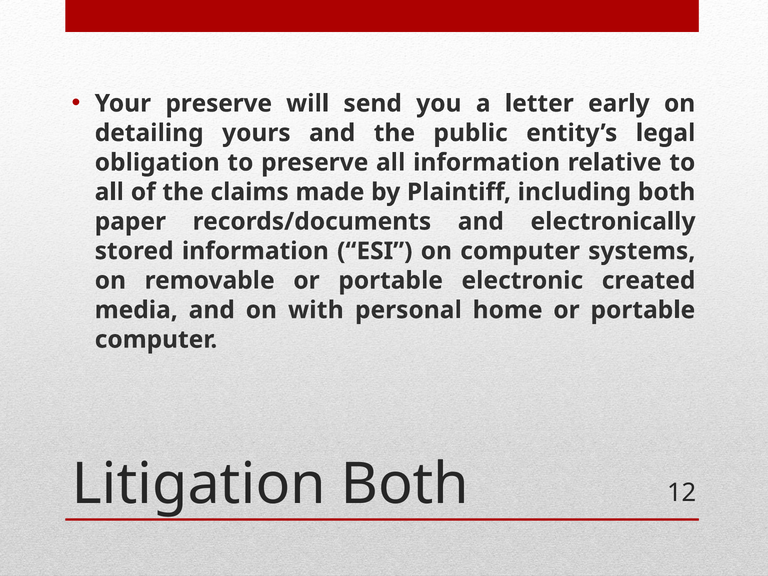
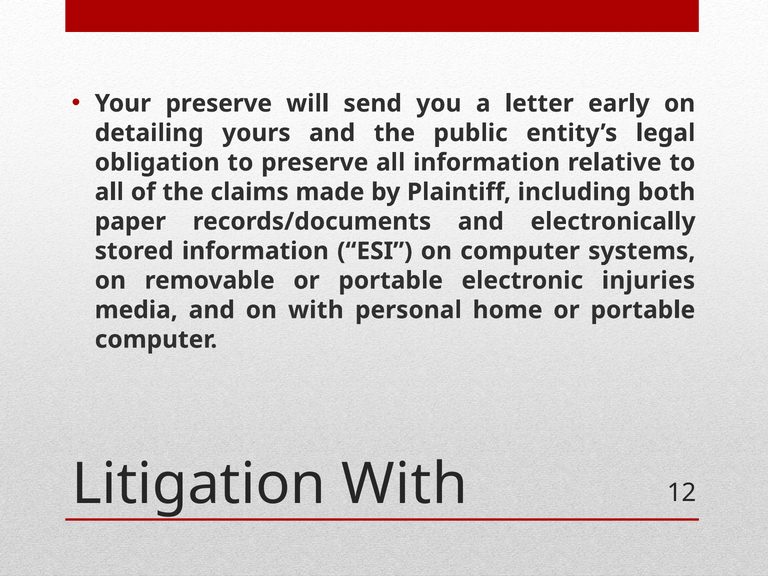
created: created -> injuries
Litigation Both: Both -> With
